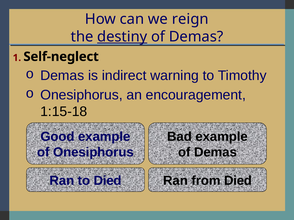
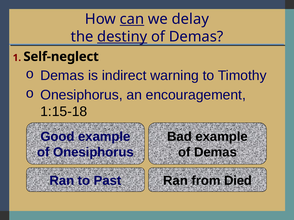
can underline: none -> present
reign: reign -> delay
to Died: Died -> Past
